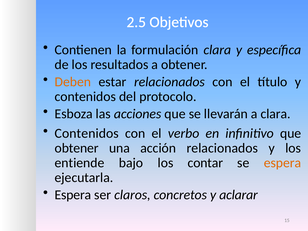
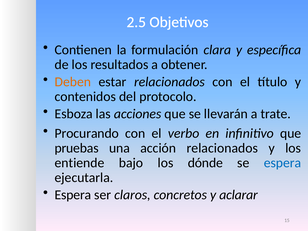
a clara: clara -> trate
Contenidos at (87, 133): Contenidos -> Procurando
obtener at (77, 148): obtener -> pruebas
contar: contar -> dónde
espera at (282, 163) colour: orange -> blue
